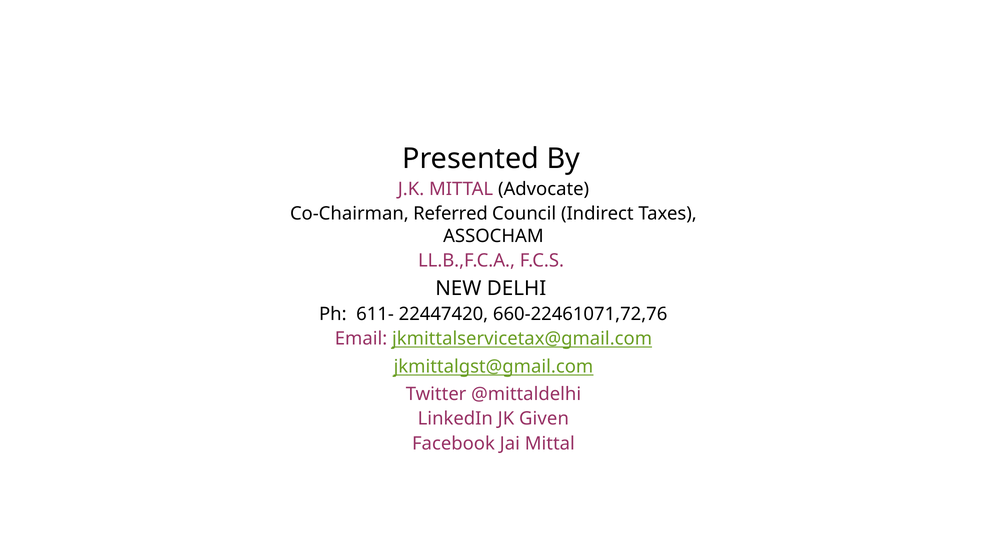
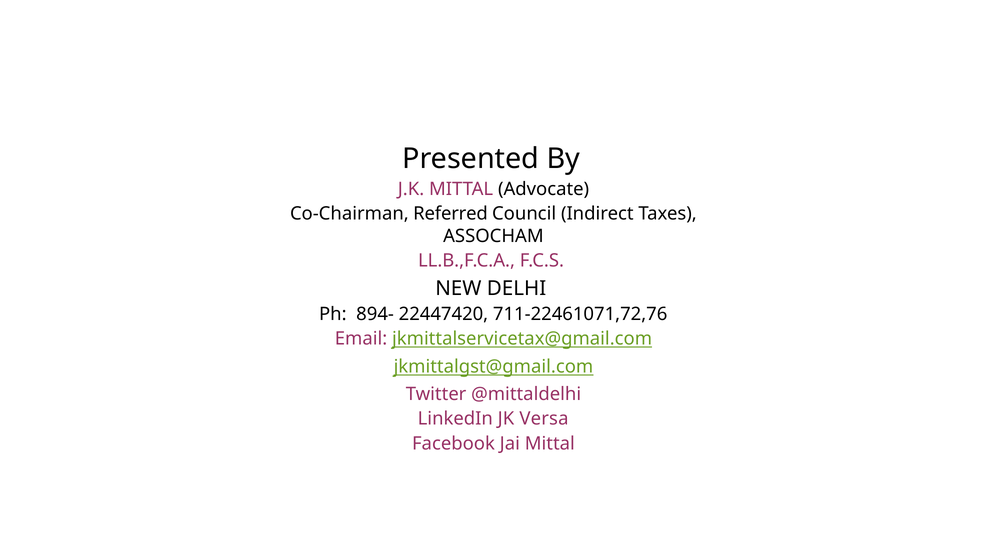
611-: 611- -> 894-
660-22461071,72,76: 660-22461071,72,76 -> 711-22461071,72,76
Given: Given -> Versa
